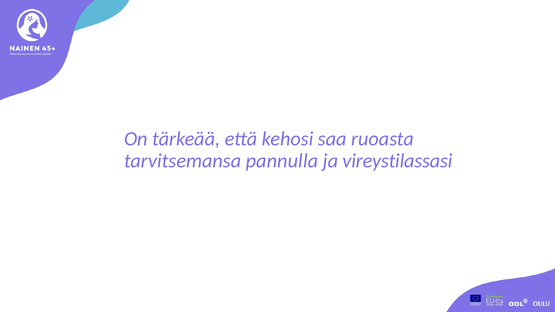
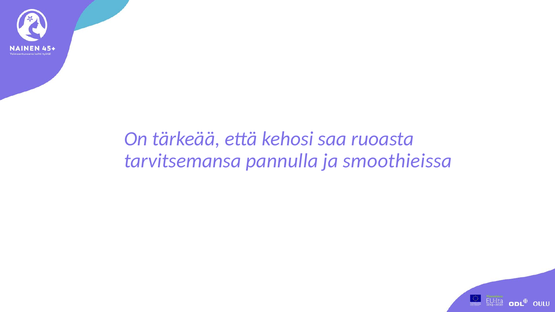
vireystilassasi: vireystilassasi -> smoothieissa
